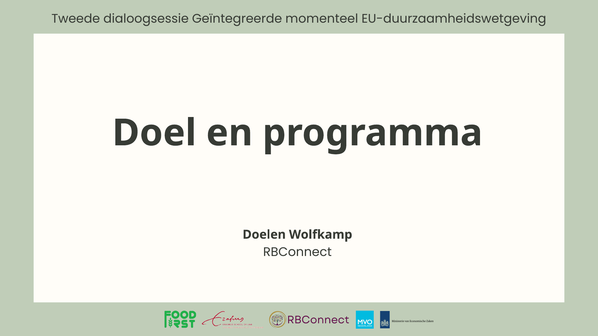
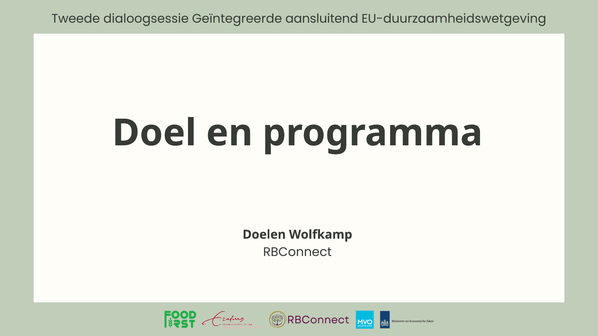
momenteel: momenteel -> aansluitend
